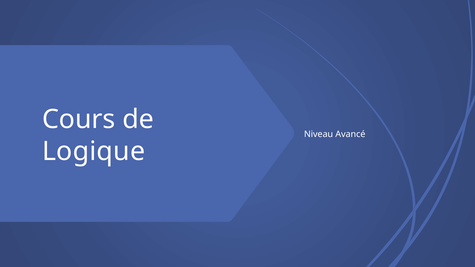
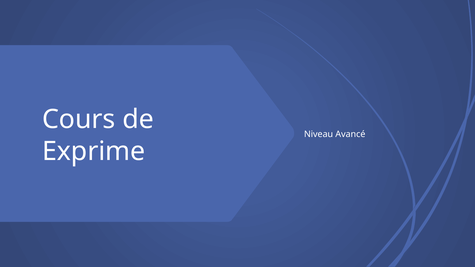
Logique: Logique -> Exprime
